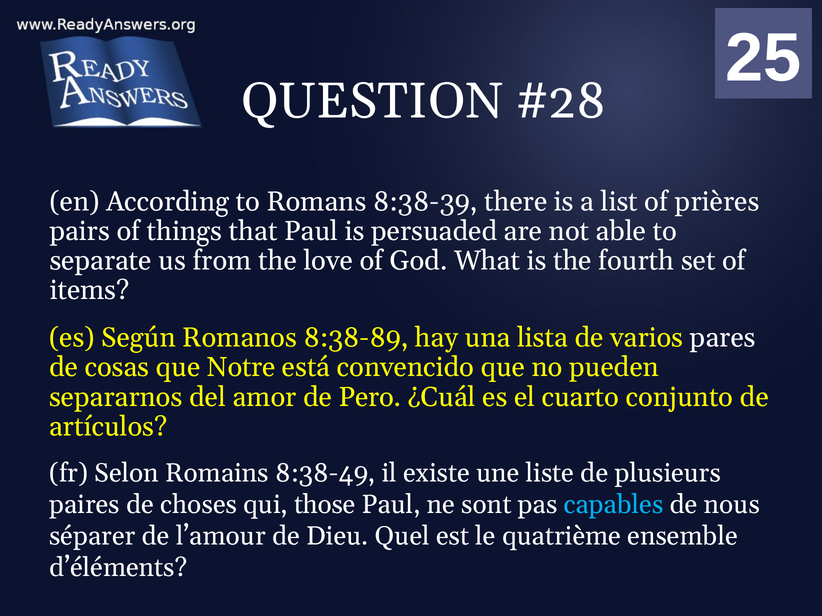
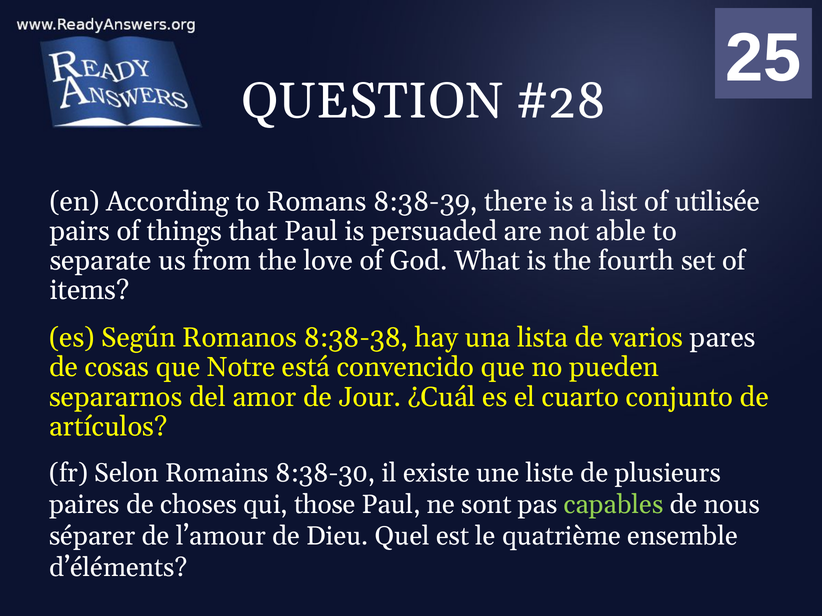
prières: prières -> utilisée
8:38-89: 8:38-89 -> 8:38-38
Pero: Pero -> Jour
8:38-49: 8:38-49 -> 8:38-30
capables colour: light blue -> light green
